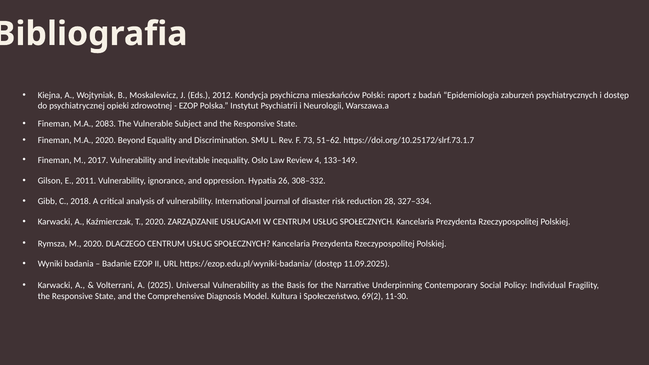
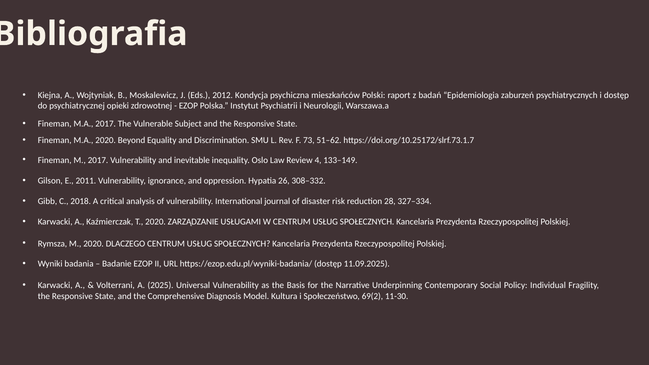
M.A 2083: 2083 -> 2017
